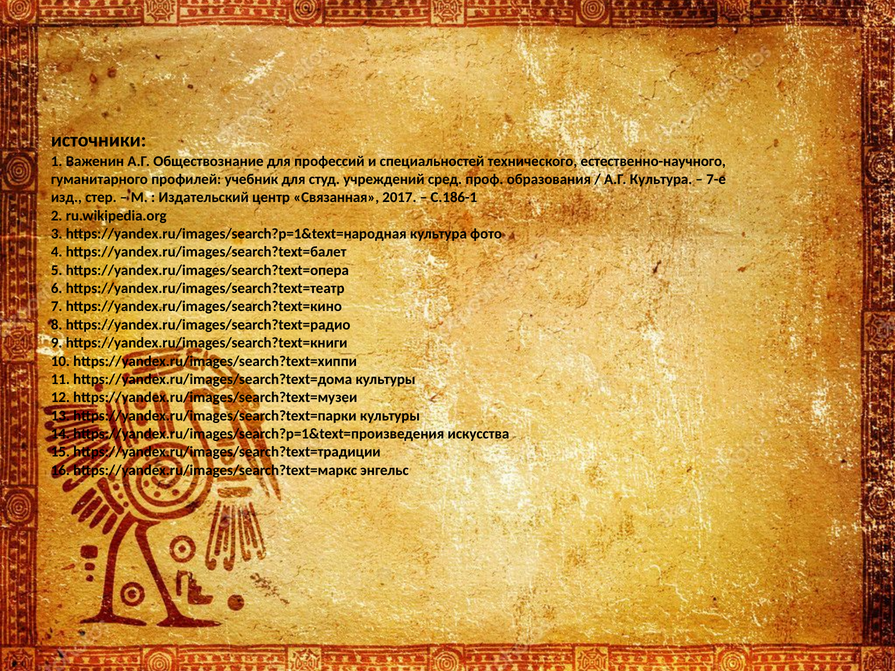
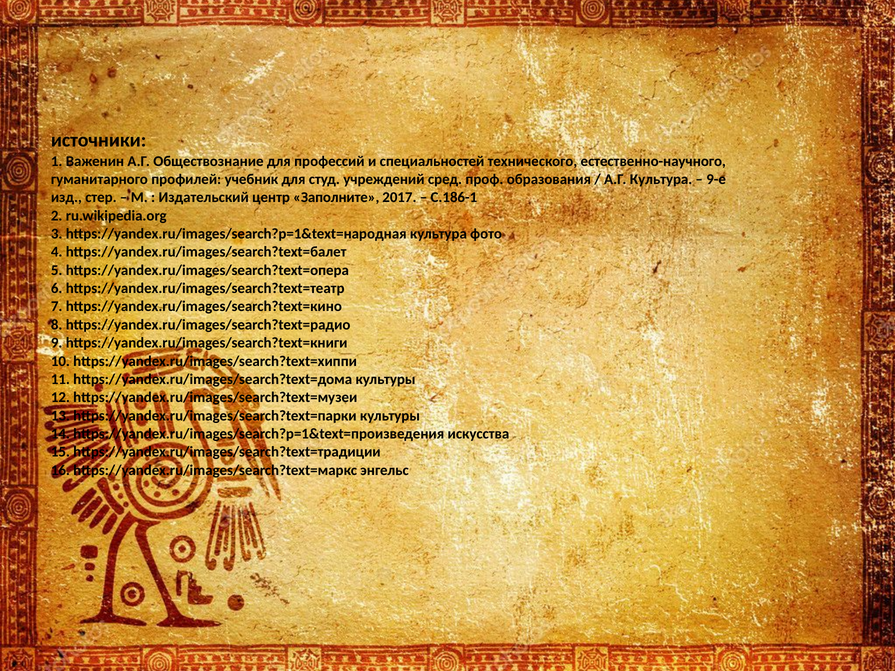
7-е: 7-е -> 9-е
Связанная: Связанная -> Заполните
